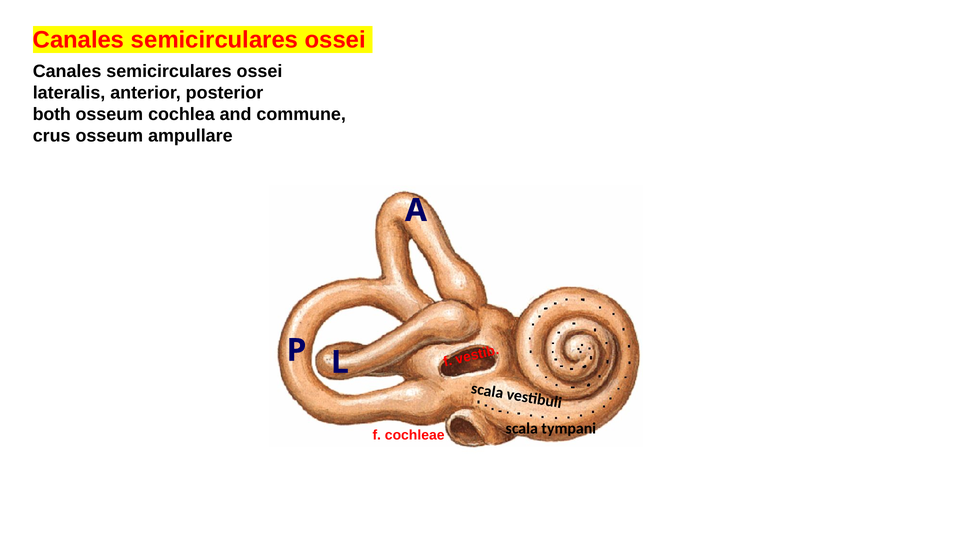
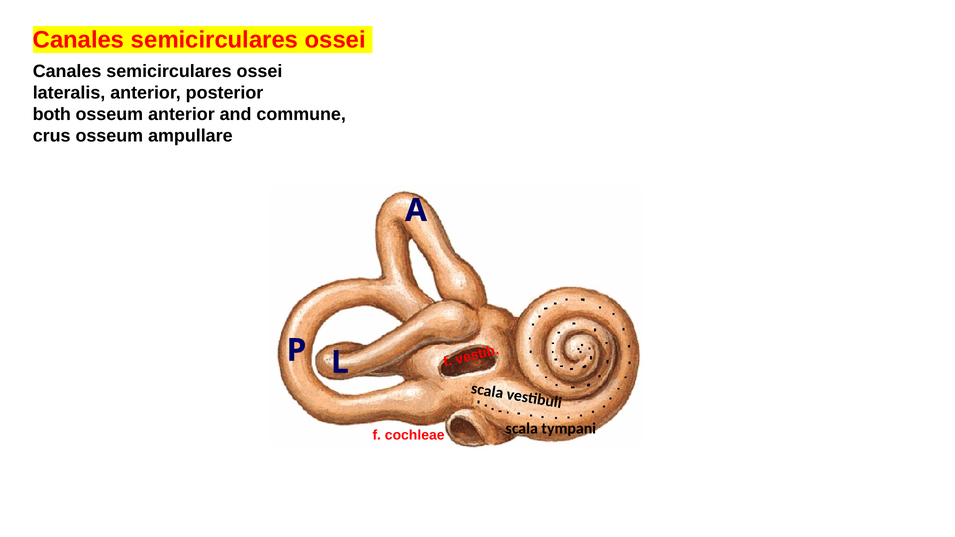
osseum cochlea: cochlea -> anterior
